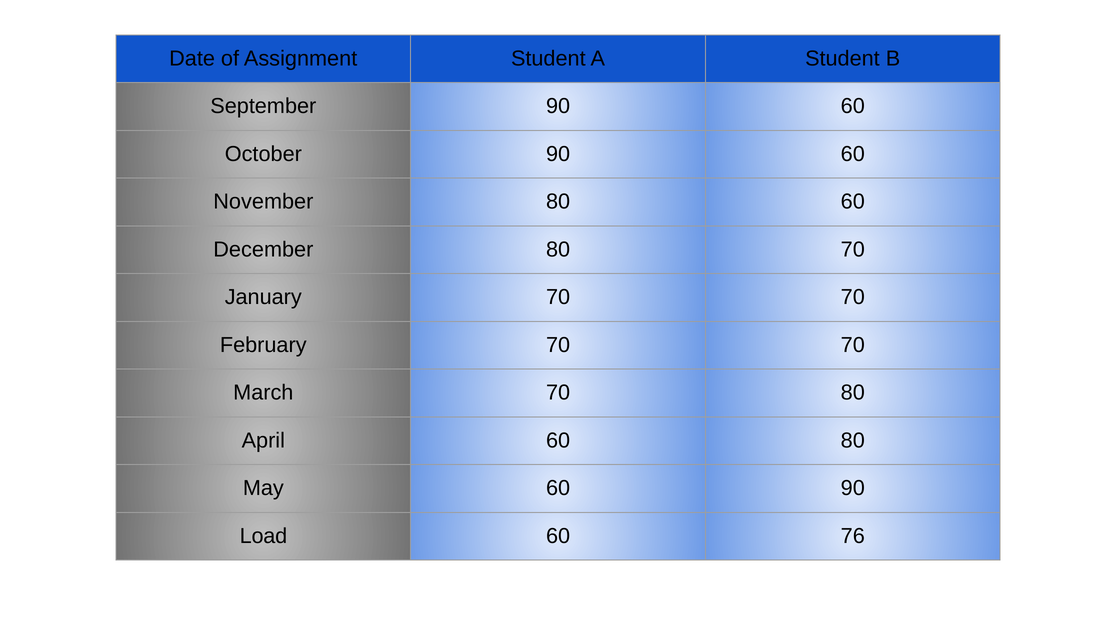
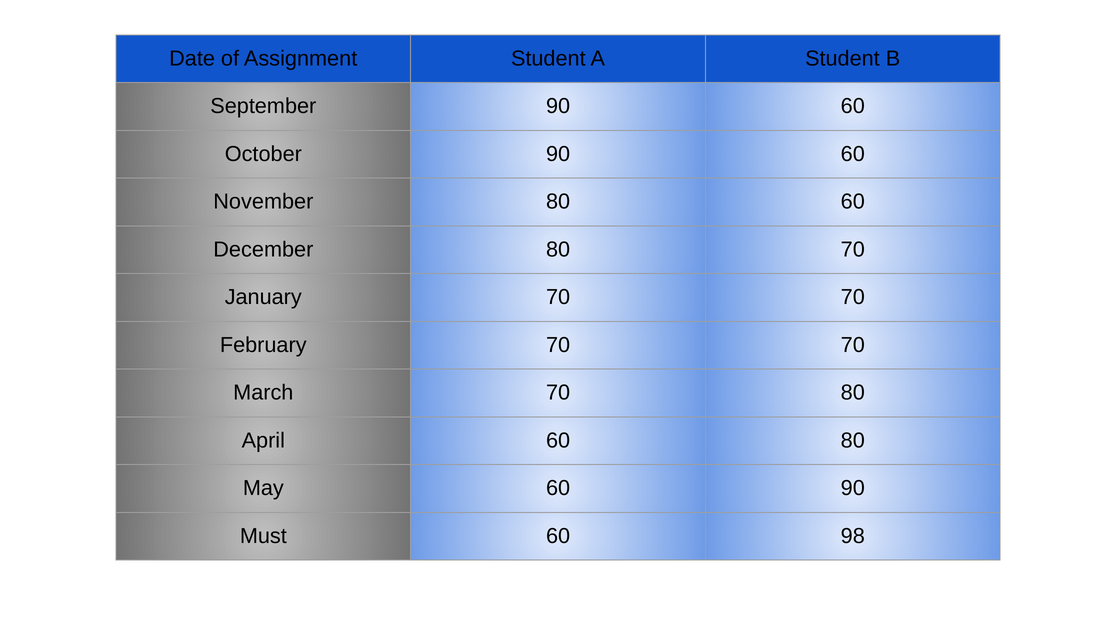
Load: Load -> Must
76: 76 -> 98
